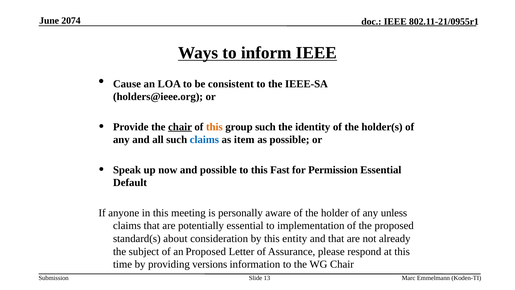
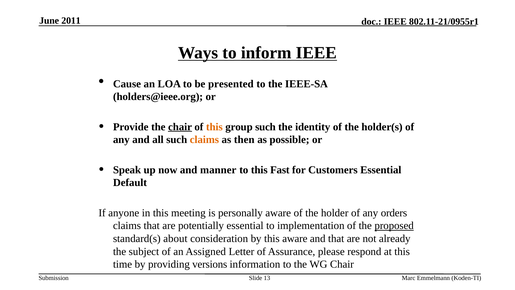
2074: 2074 -> 2011
consistent: consistent -> presented
claims at (204, 140) colour: blue -> orange
item: item -> then
and possible: possible -> manner
Permission: Permission -> Customers
unless: unless -> orders
proposed at (394, 225) underline: none -> present
this entity: entity -> aware
an Proposed: Proposed -> Assigned
